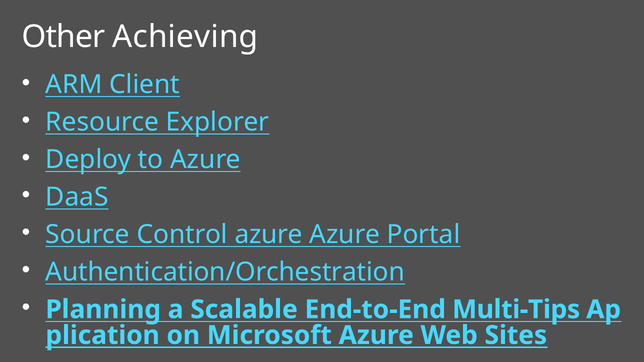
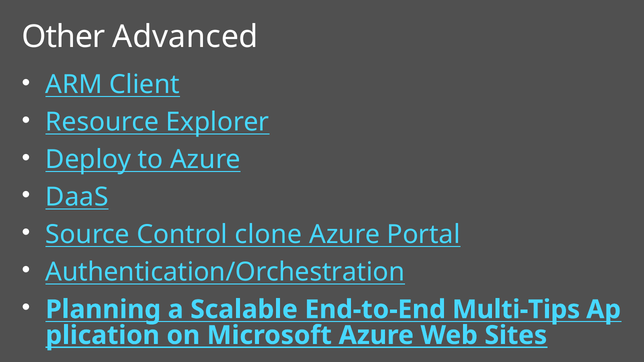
Achieving: Achieving -> Advanced
Control azure: azure -> clone
